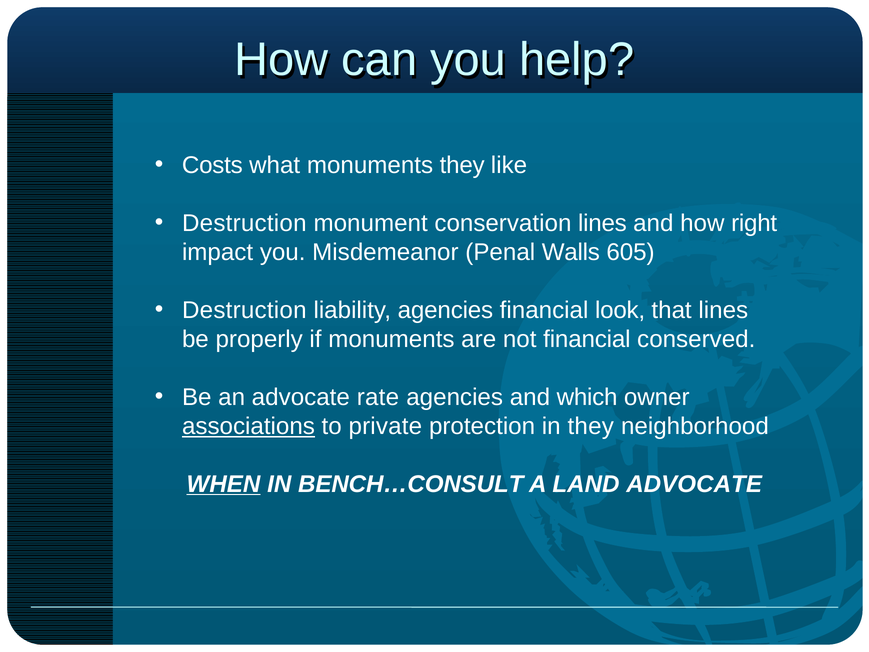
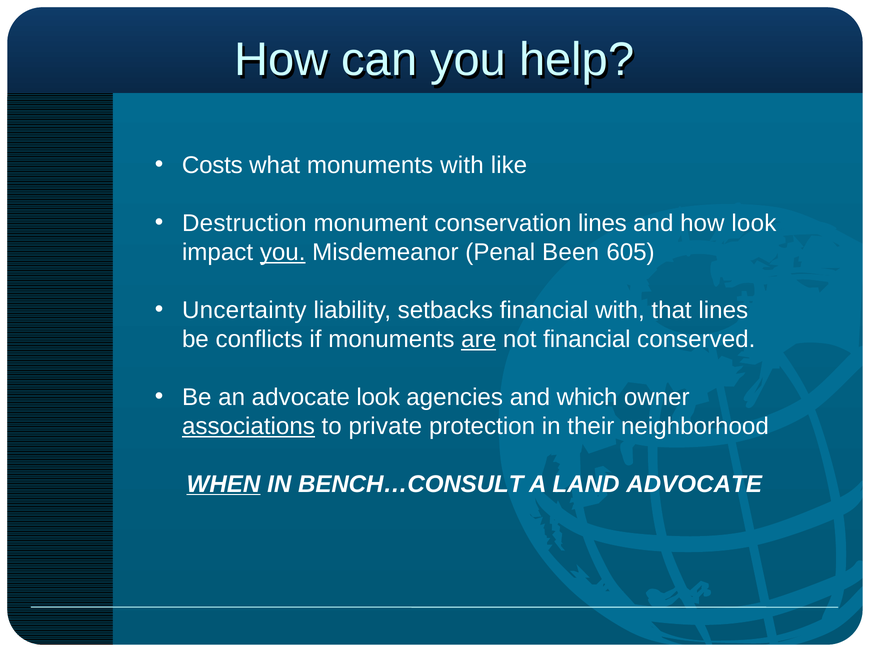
monuments they: they -> with
how right: right -> look
you at (283, 252) underline: none -> present
Walls: Walls -> Been
Destruction at (244, 310): Destruction -> Uncertainty
liability agencies: agencies -> setbacks
financial look: look -> with
properly: properly -> conflicts
are underline: none -> present
advocate rate: rate -> look
in they: they -> their
